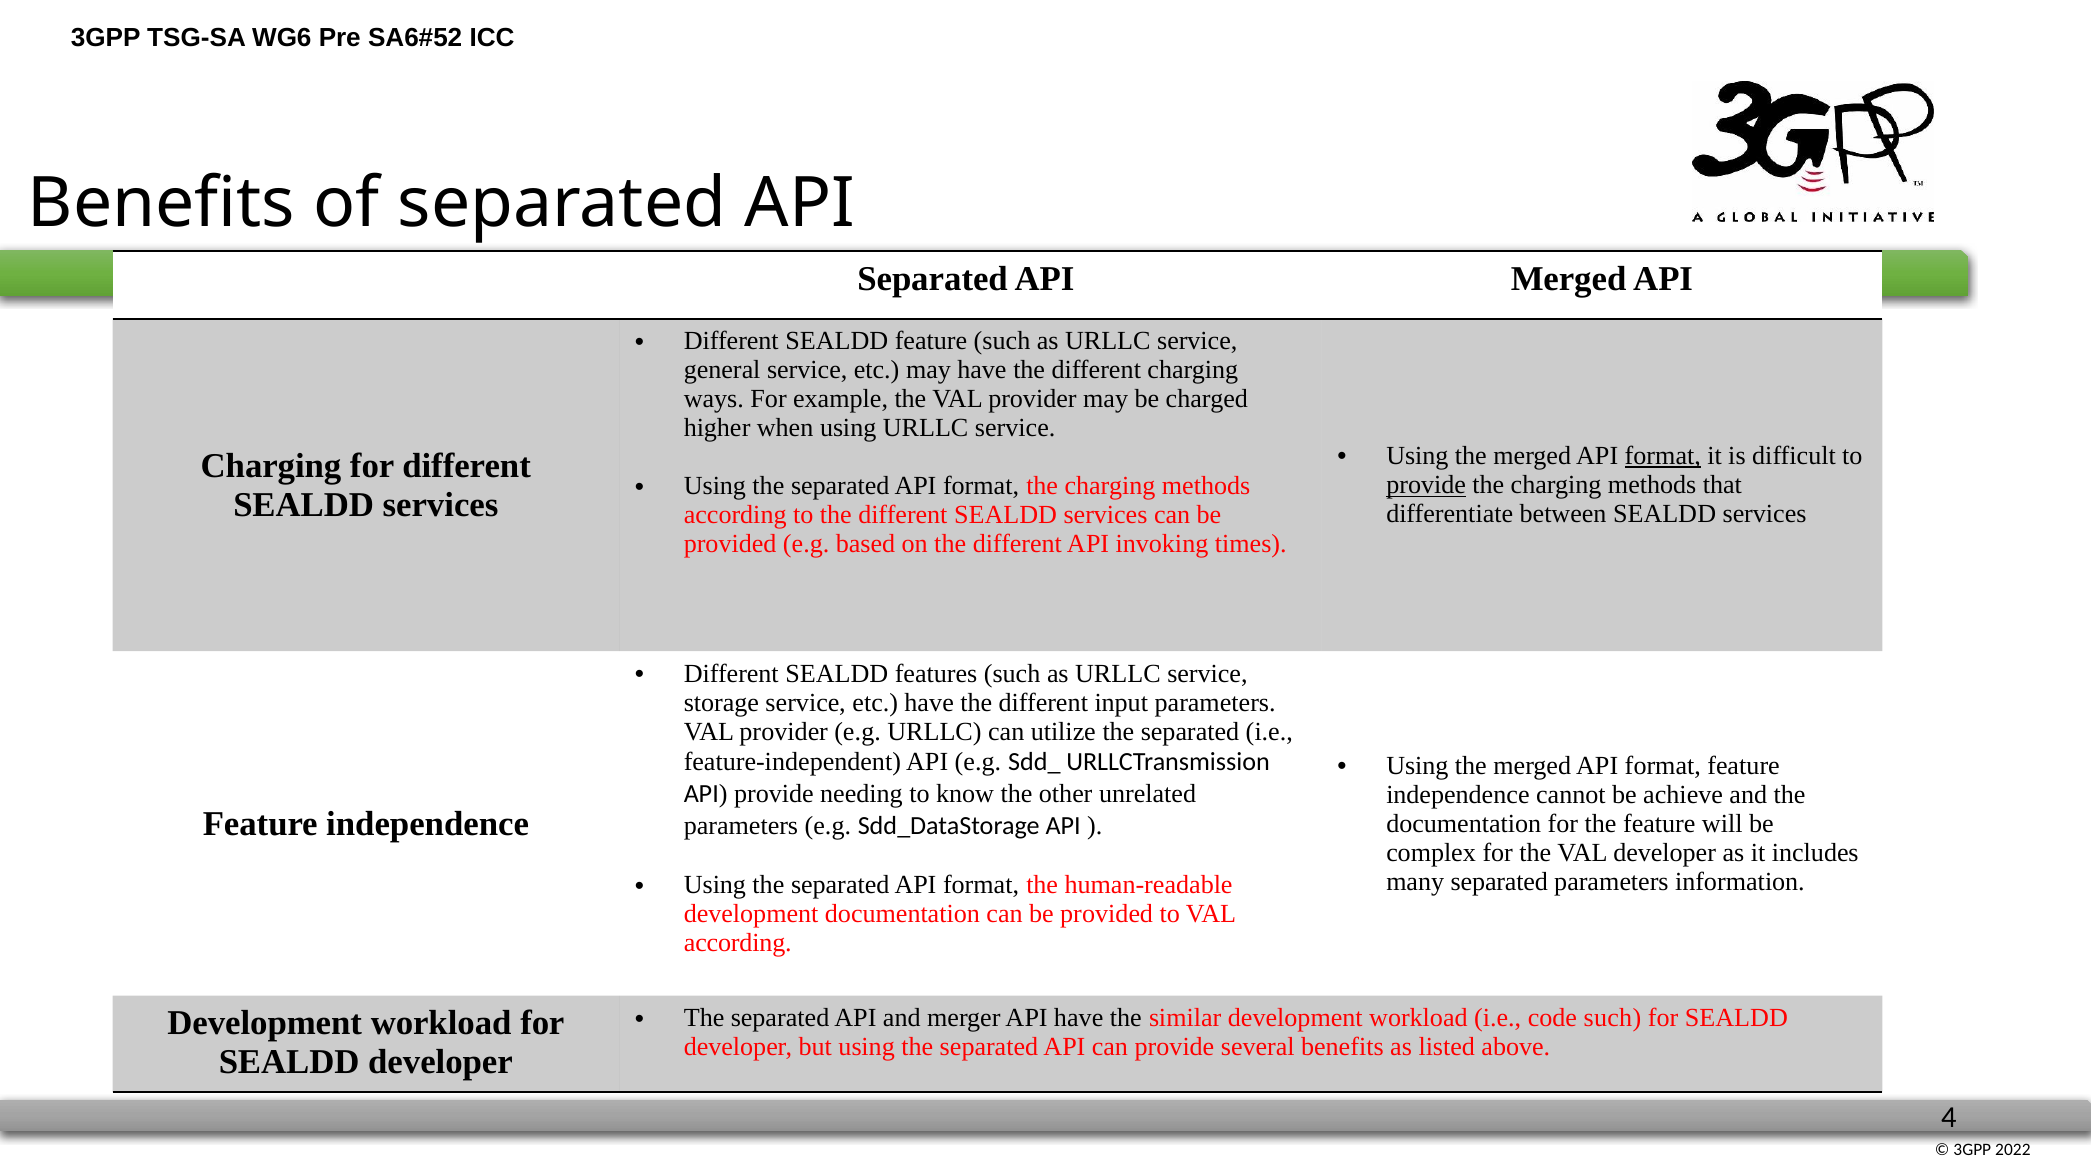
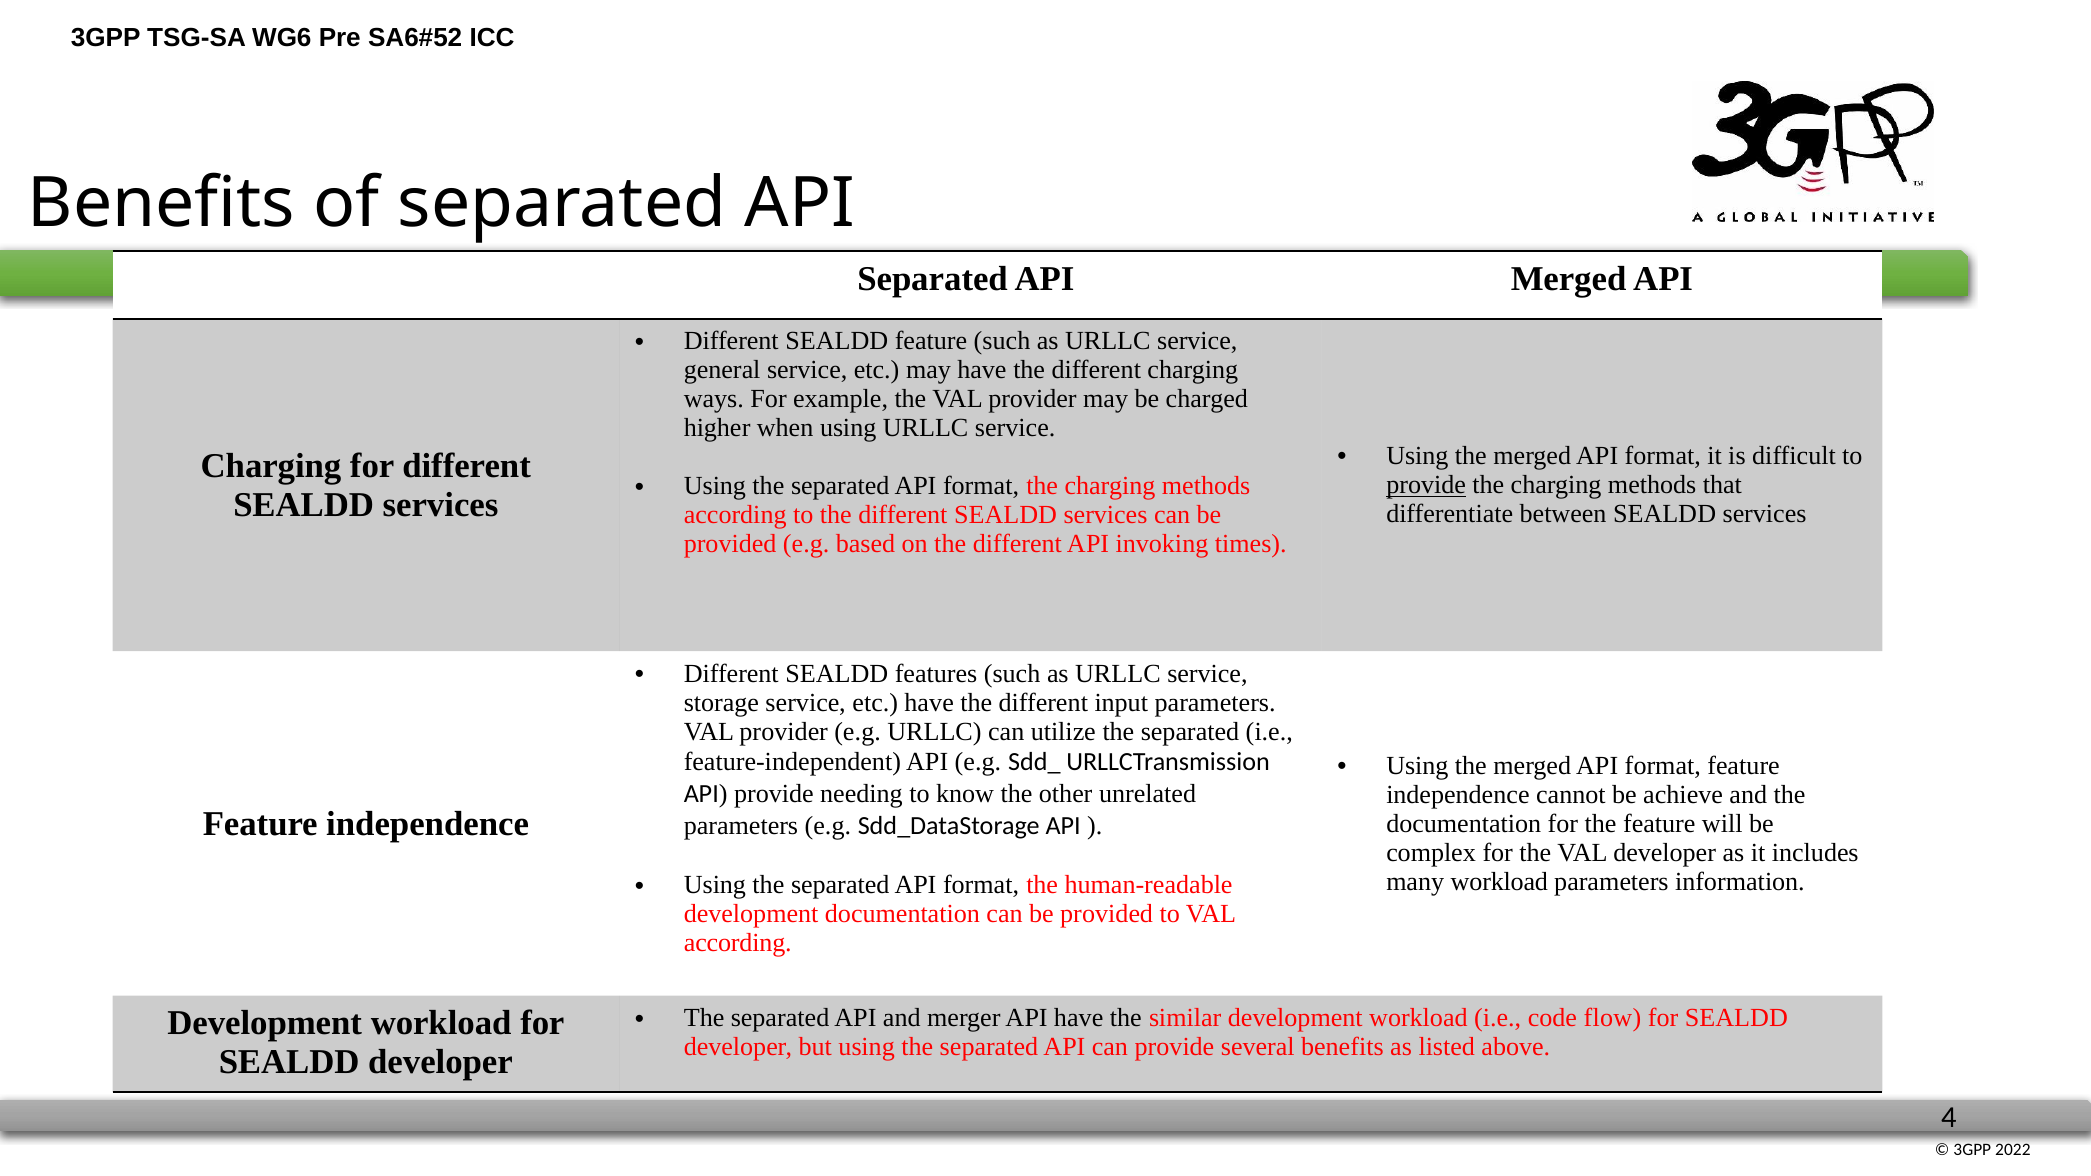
format at (1663, 456) underline: present -> none
many separated: separated -> workload
code such: such -> flow
